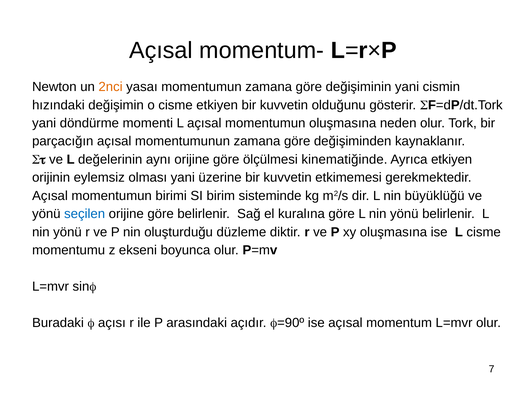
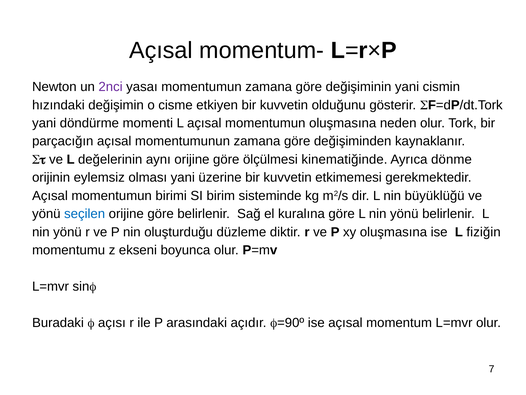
2nci colour: orange -> purple
Ayrıca etkiyen: etkiyen -> dönme
L cisme: cisme -> fiziğin
